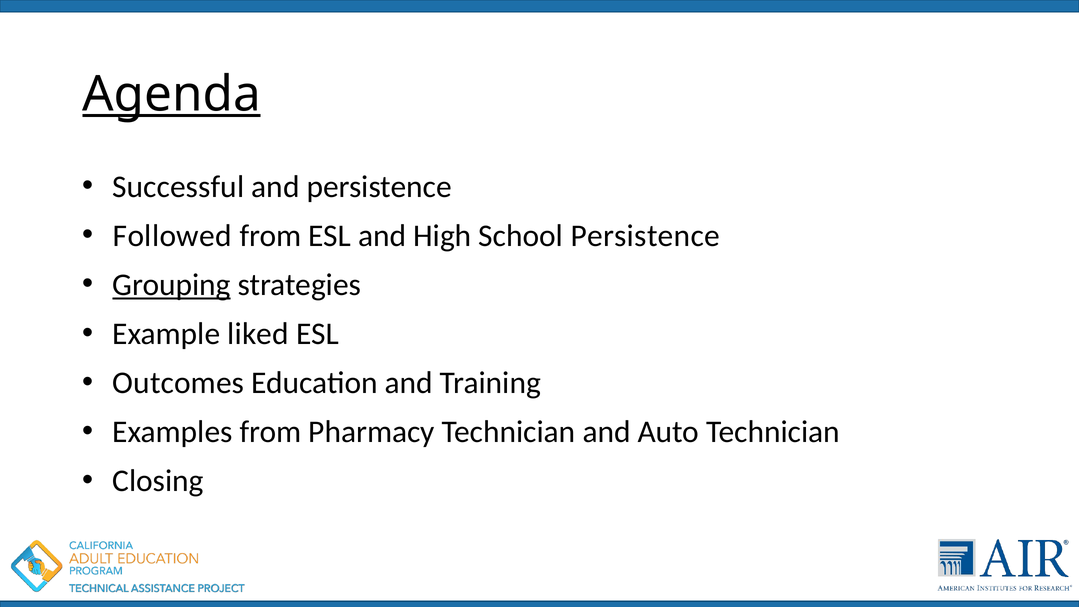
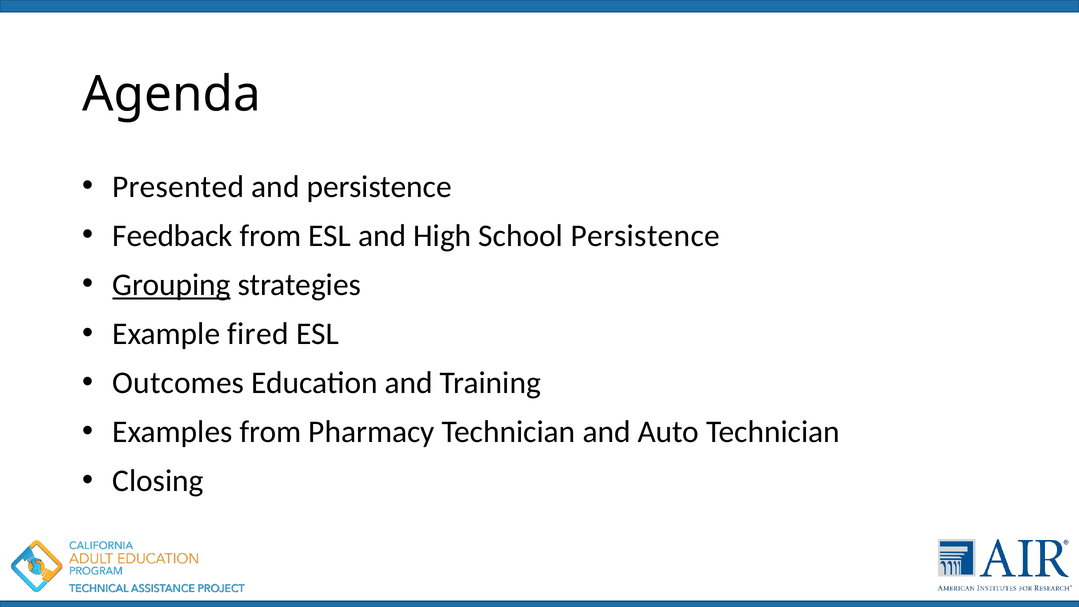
Agenda underline: present -> none
Successful: Successful -> Presented
Followed: Followed -> Feedback
liked: liked -> fired
